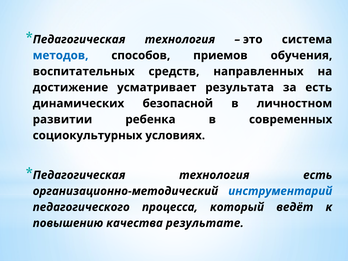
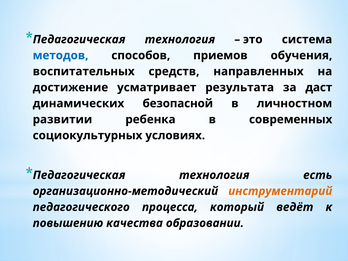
за есть: есть -> даст
инструментарий colour: blue -> orange
результате: результате -> образовании
